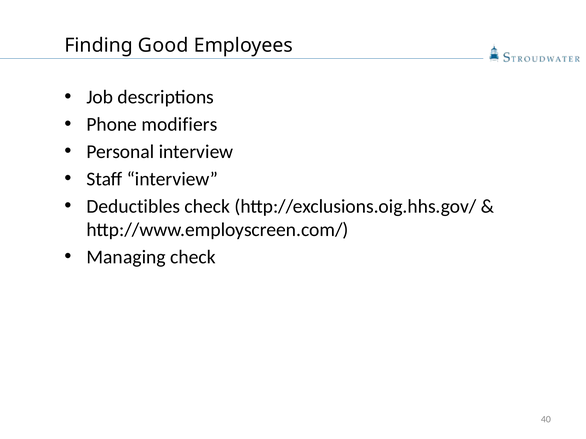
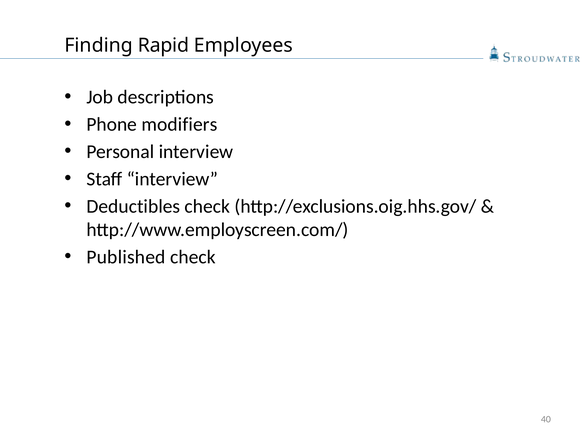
Good: Good -> Rapid
Managing: Managing -> Published
